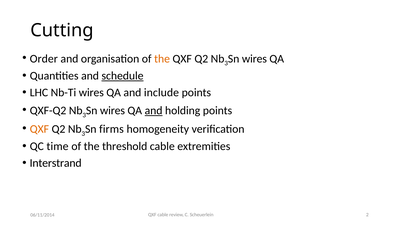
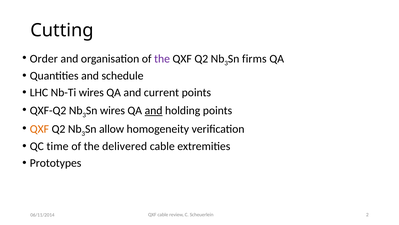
the at (162, 59) colour: orange -> purple
wires at (254, 59): wires -> firms
schedule underline: present -> none
include: include -> current
firms: firms -> allow
threshold: threshold -> delivered
Interstrand: Interstrand -> Prototypes
